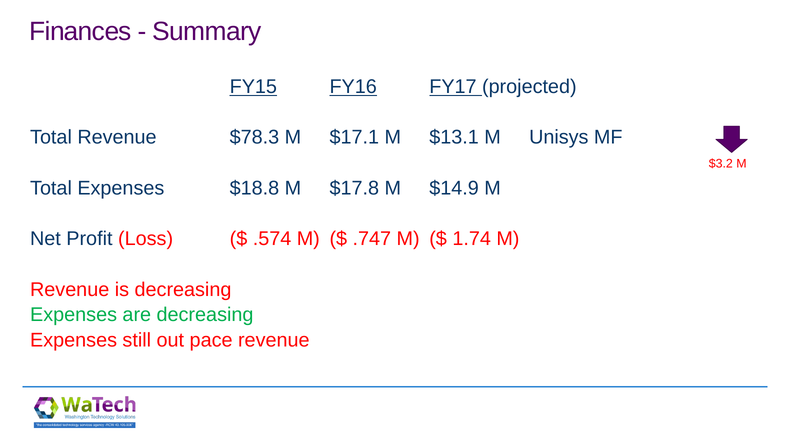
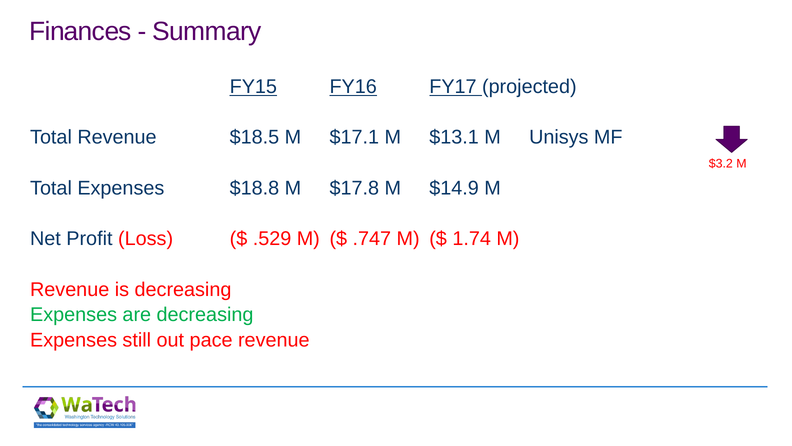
$78.3: $78.3 -> $18.5
.574: .574 -> .529
